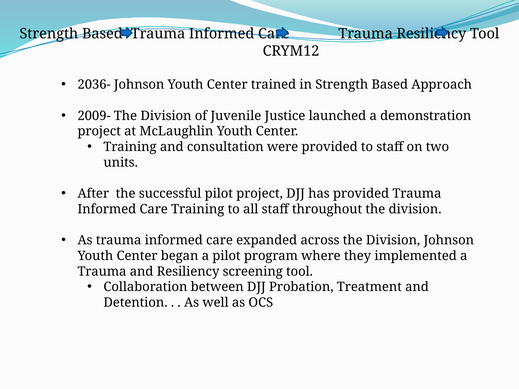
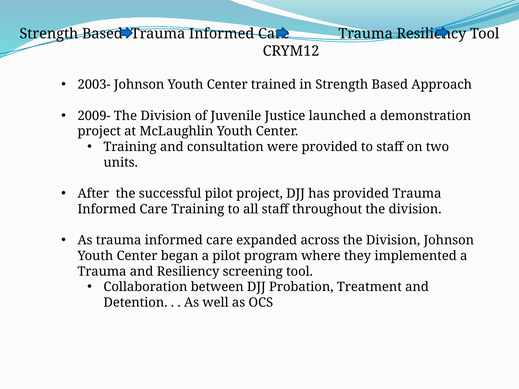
2036-: 2036- -> 2003-
